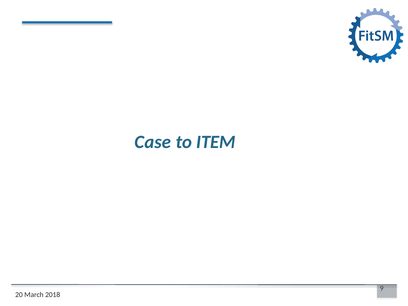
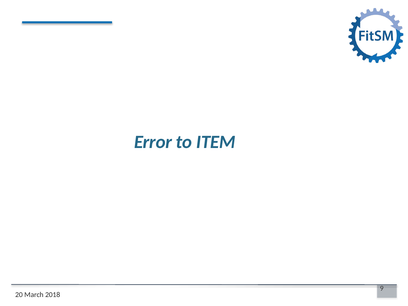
Case: Case -> Error
